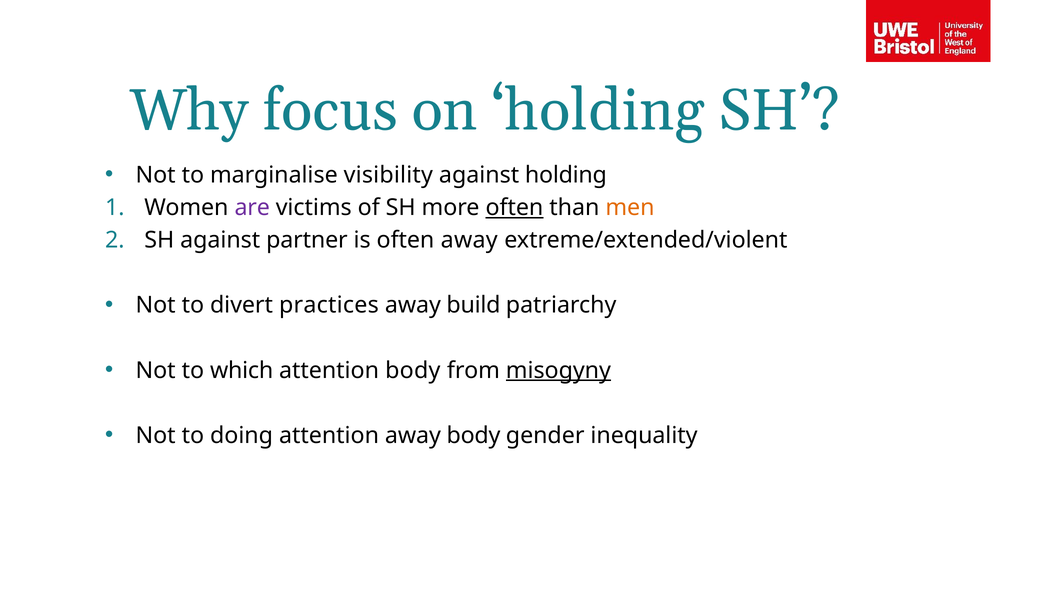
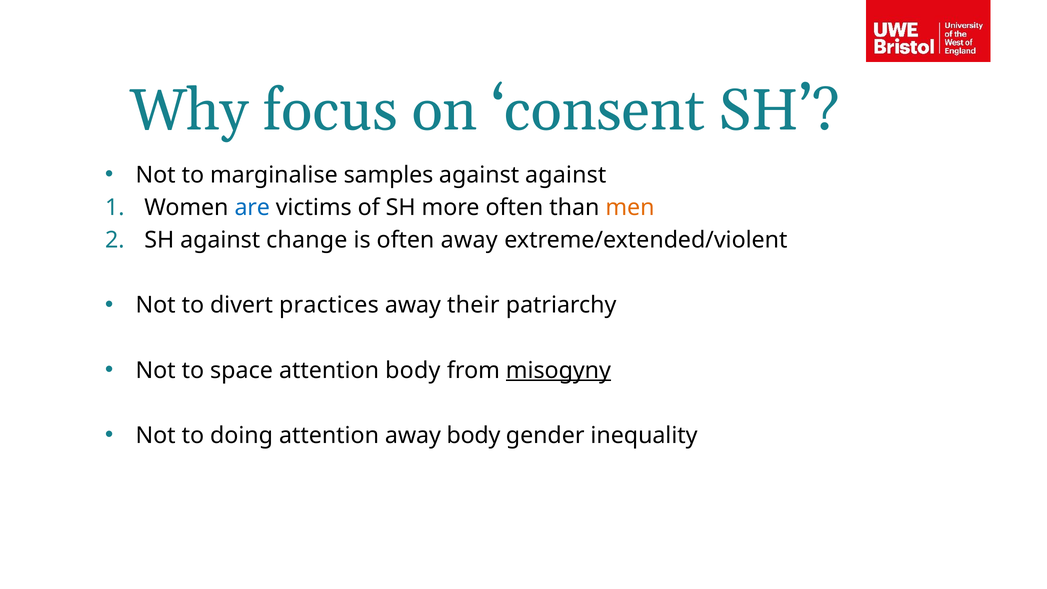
on holding: holding -> consent
visibility: visibility -> samples
against holding: holding -> against
are colour: purple -> blue
often at (514, 208) underline: present -> none
partner: partner -> change
build: build -> their
which: which -> space
